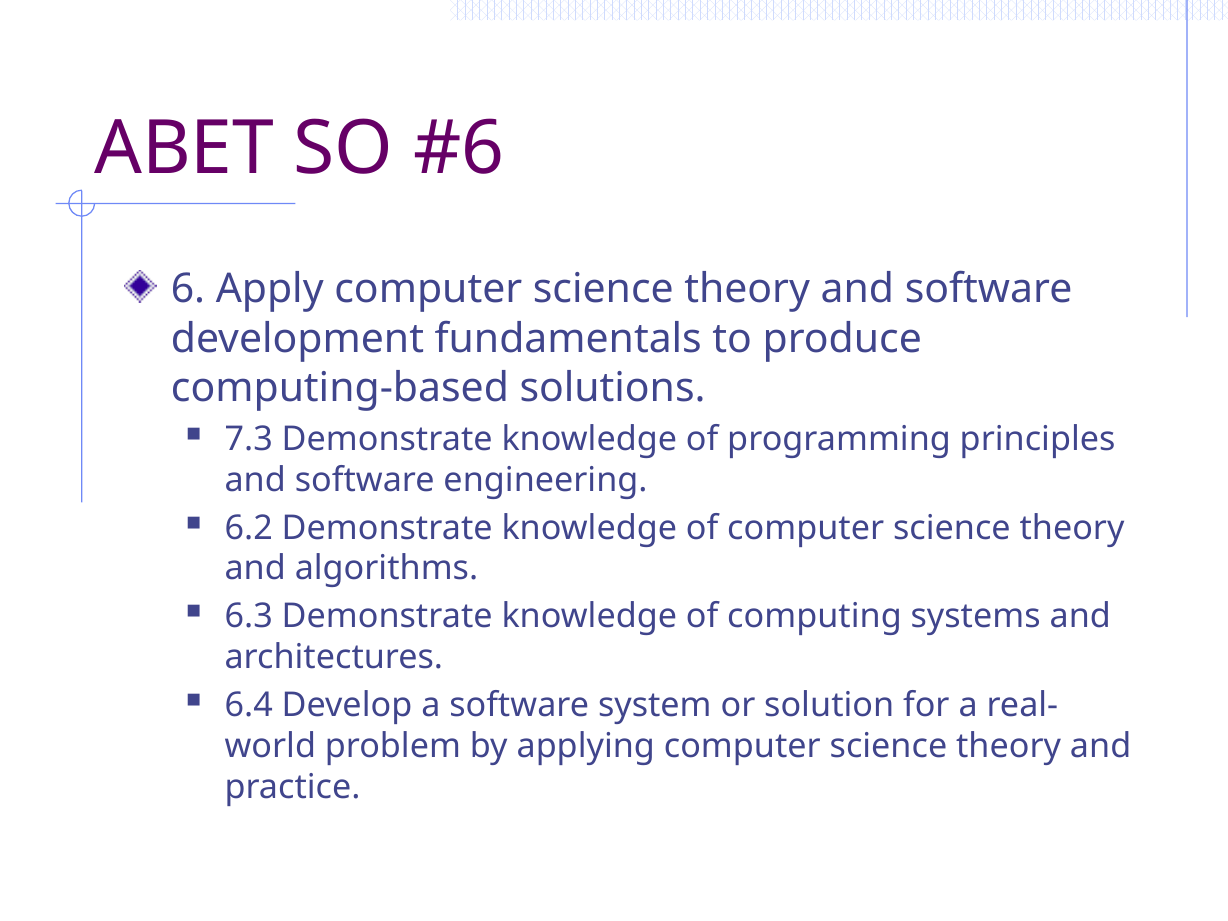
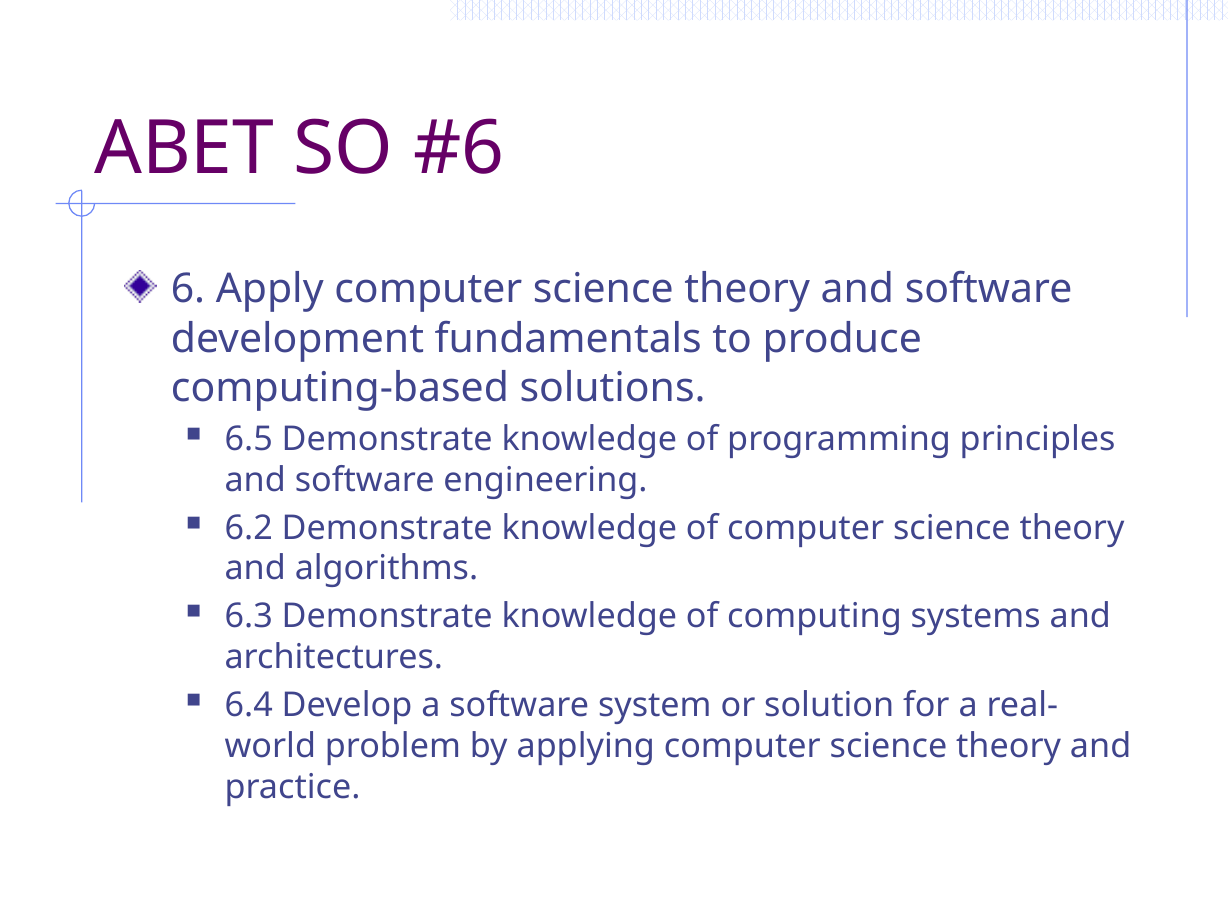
7.3: 7.3 -> 6.5
